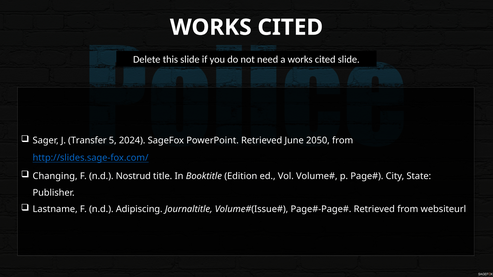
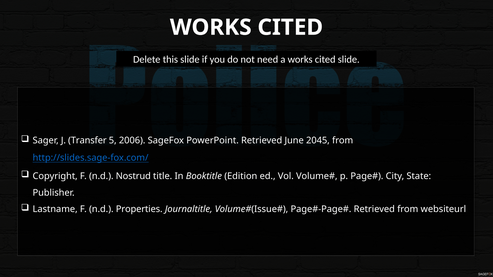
2024: 2024 -> 2006
2050: 2050 -> 2045
Changing: Changing -> Copyright
Adipiscing: Adipiscing -> Properties
